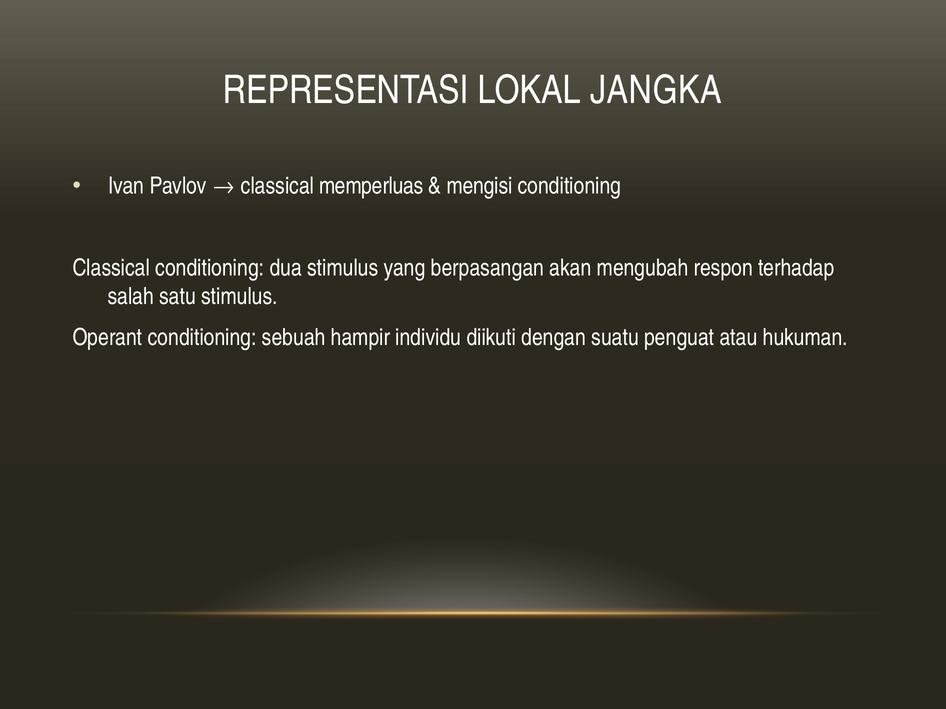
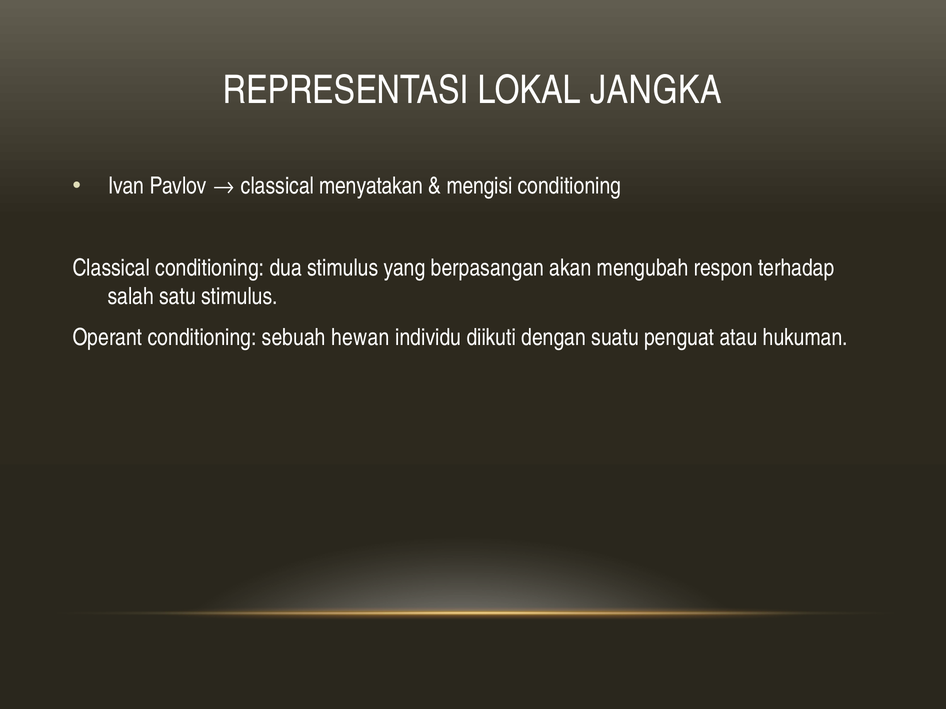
memperluas: memperluas -> menyatakan
hampir: hampir -> hewan
